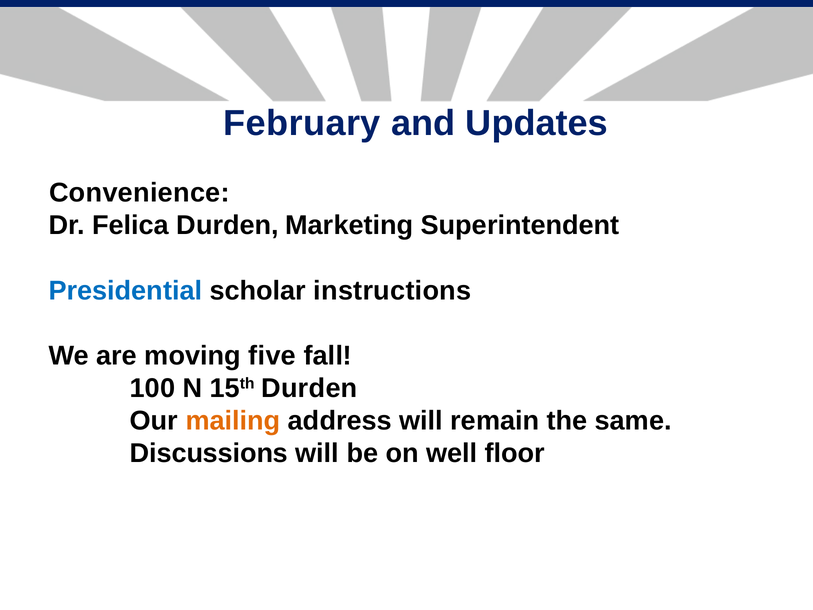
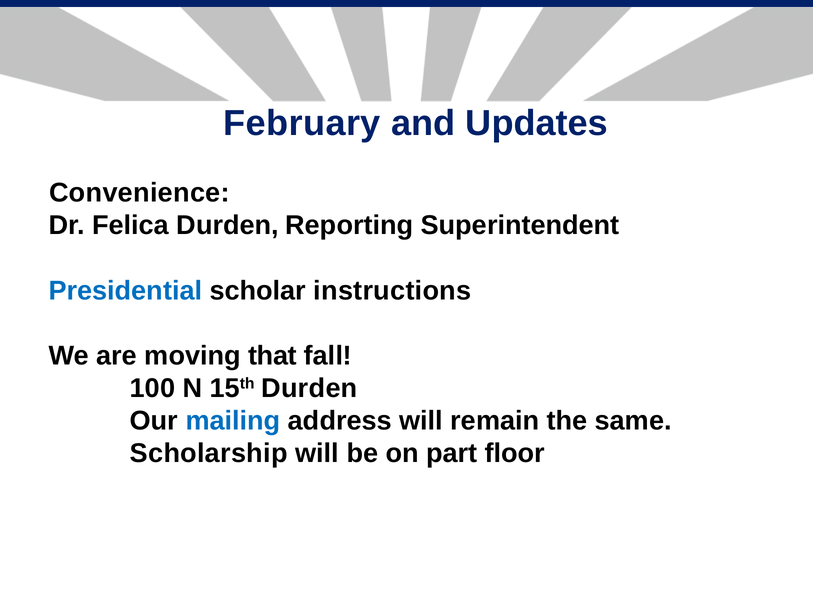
Marketing: Marketing -> Reporting
five: five -> that
mailing colour: orange -> blue
Discussions: Discussions -> Scholarship
well: well -> part
